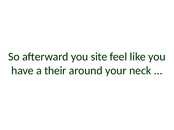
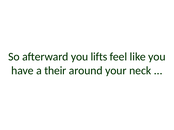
site: site -> lifts
